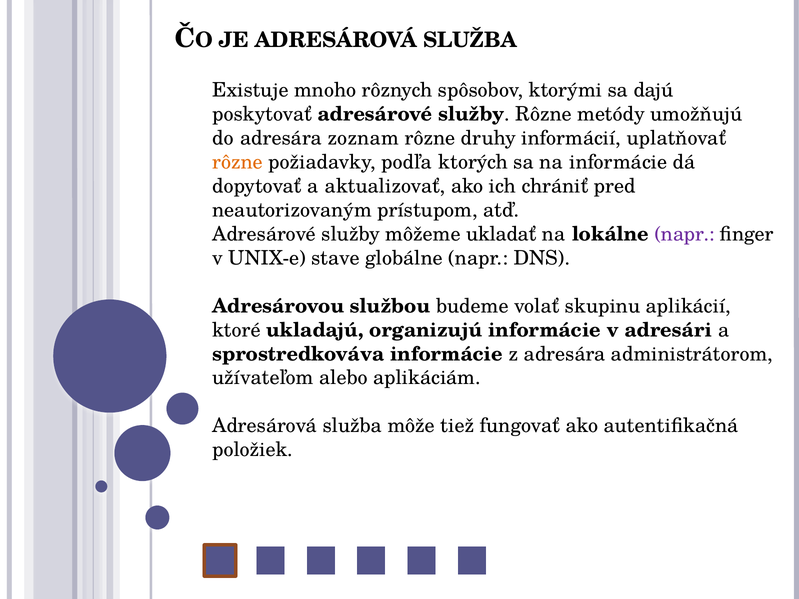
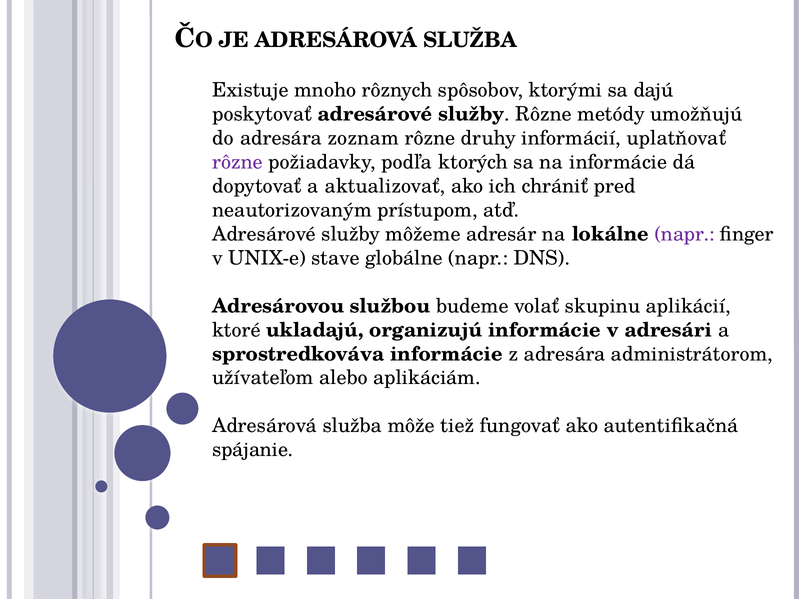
rôzne at (238, 162) colour: orange -> purple
ukladať: ukladať -> adresár
položiek: položiek -> spájanie
